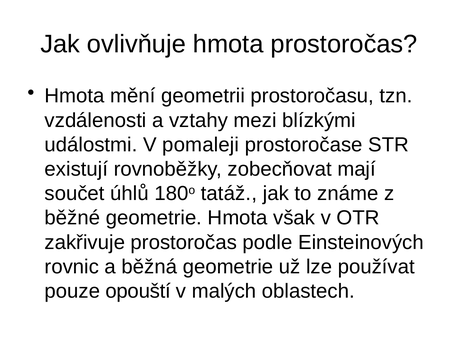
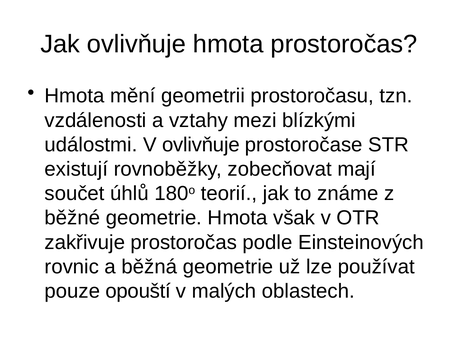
V pomaleji: pomaleji -> ovlivňuje
tatáž: tatáž -> teorií
